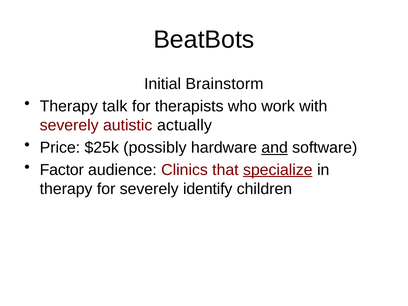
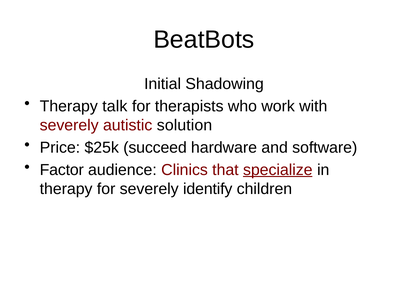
Brainstorm: Brainstorm -> Shadowing
actually: actually -> solution
possibly: possibly -> succeed
and underline: present -> none
